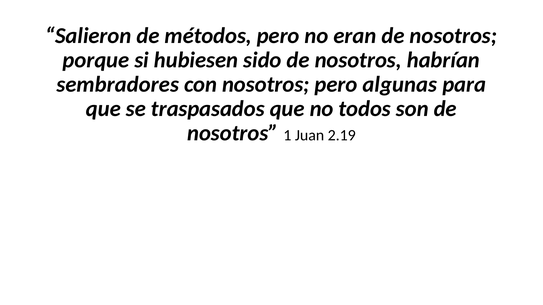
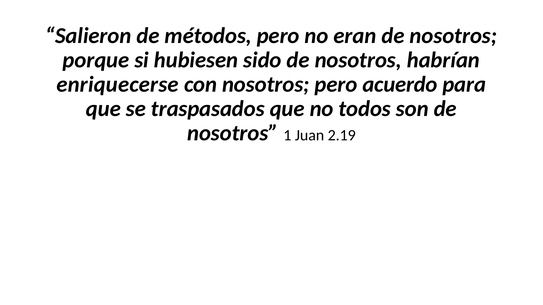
sembradores: sembradores -> enriquecerse
algunas: algunas -> acuerdo
